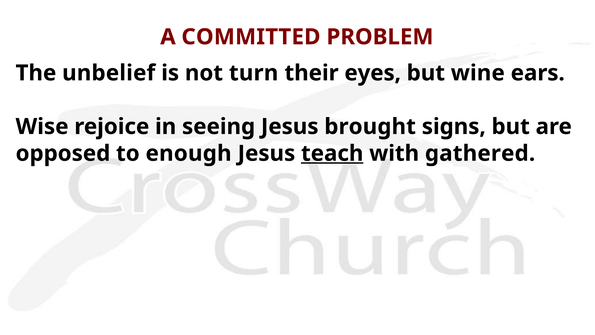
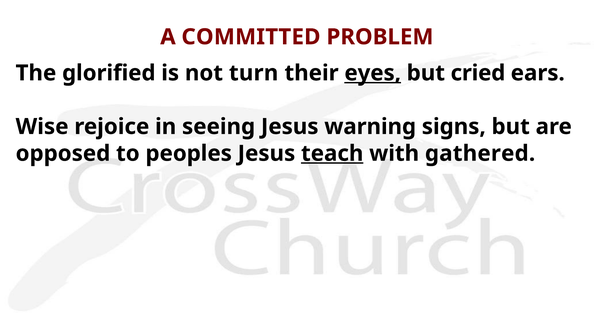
unbelief: unbelief -> glorified
eyes underline: none -> present
wine: wine -> cried
brought: brought -> warning
enough: enough -> peoples
